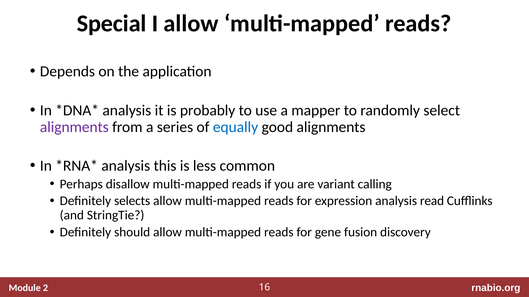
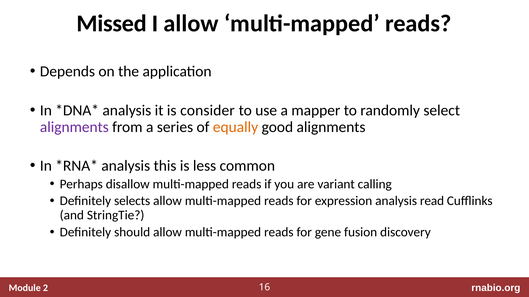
Special: Special -> Missed
probably: probably -> consider
equally colour: blue -> orange
